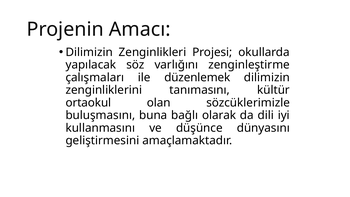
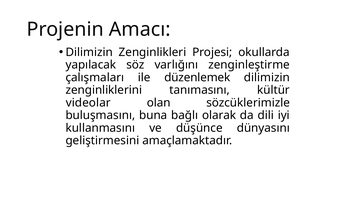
ortaokul: ortaokul -> videolar
